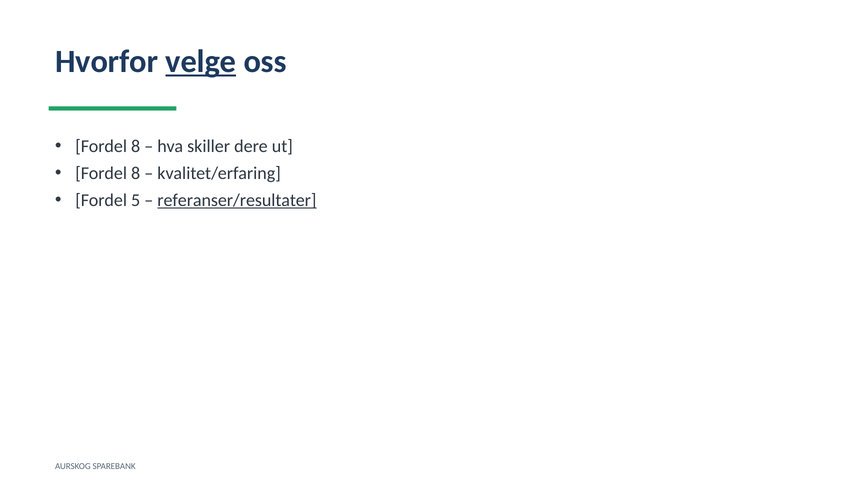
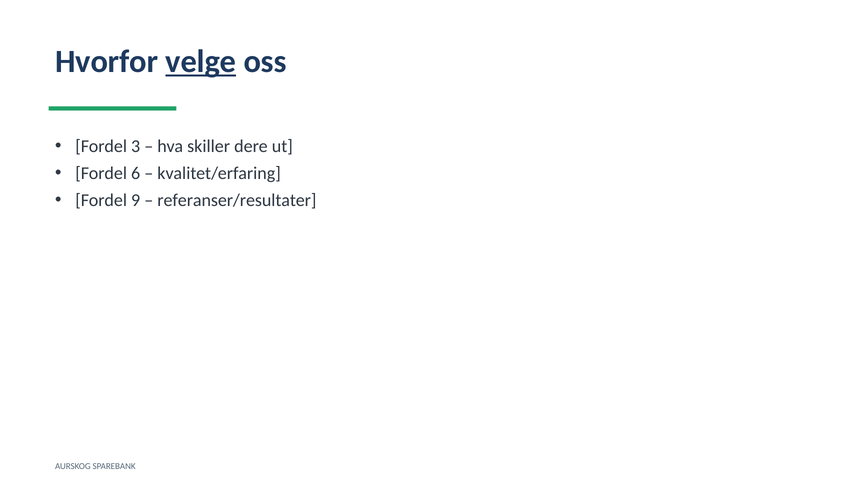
8 at (136, 147): 8 -> 3
8 at (136, 174): 8 -> 6
5: 5 -> 9
referanser/resultater underline: present -> none
